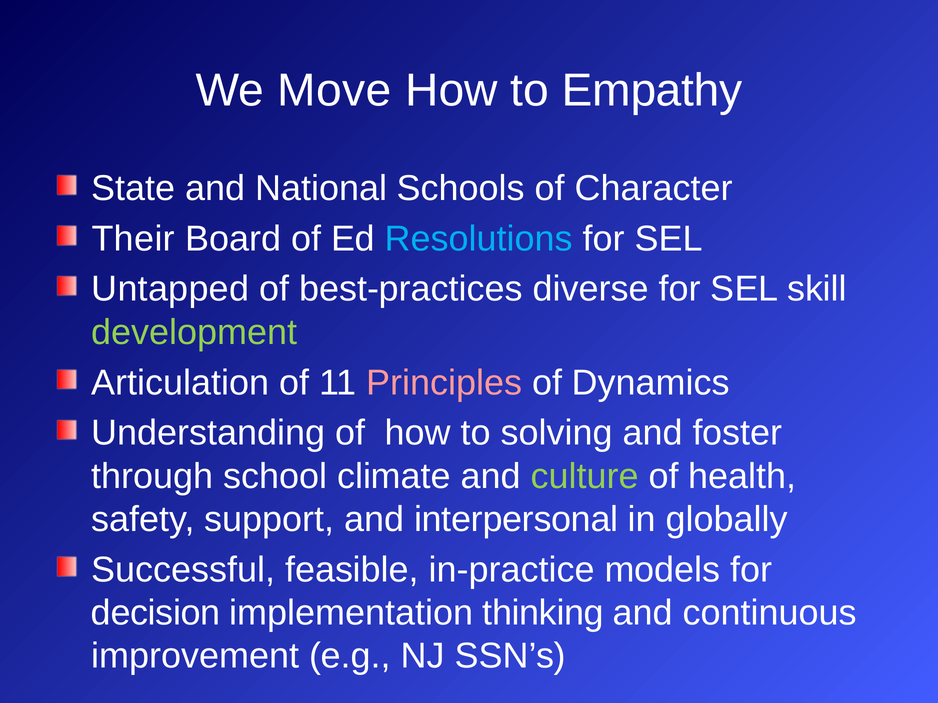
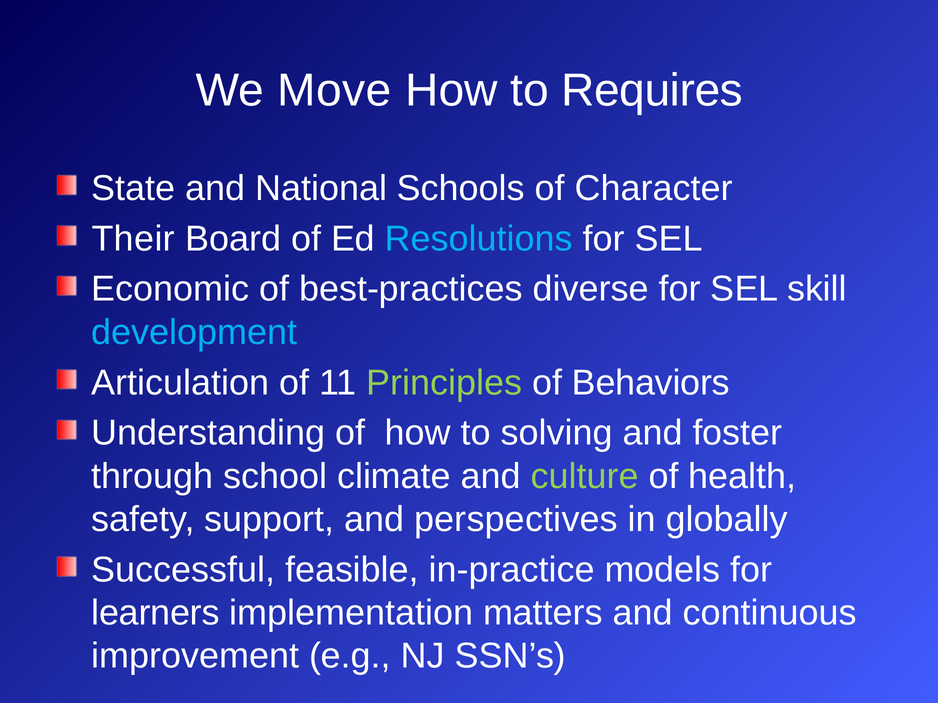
Empathy: Empathy -> Requires
Untapped: Untapped -> Economic
development colour: light green -> light blue
Principles colour: pink -> light green
Dynamics: Dynamics -> Behaviors
interpersonal: interpersonal -> perspectives
decision: decision -> learners
thinking: thinking -> matters
